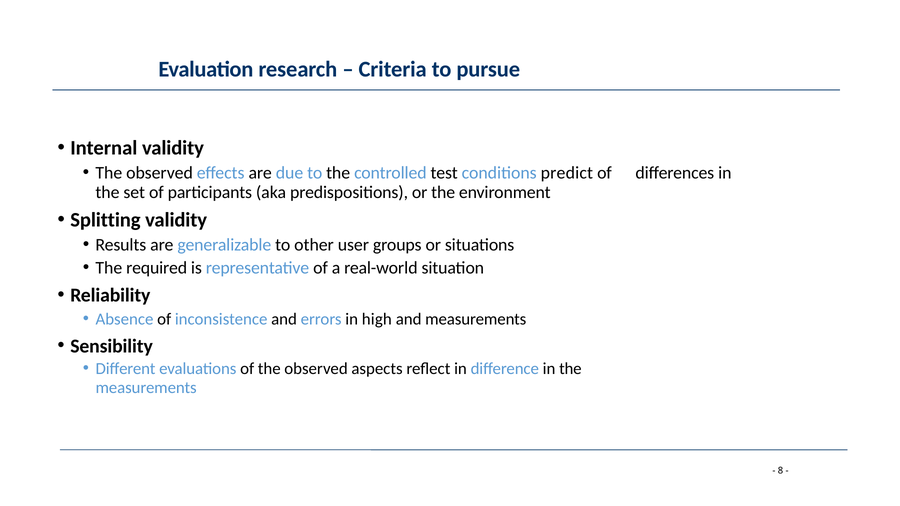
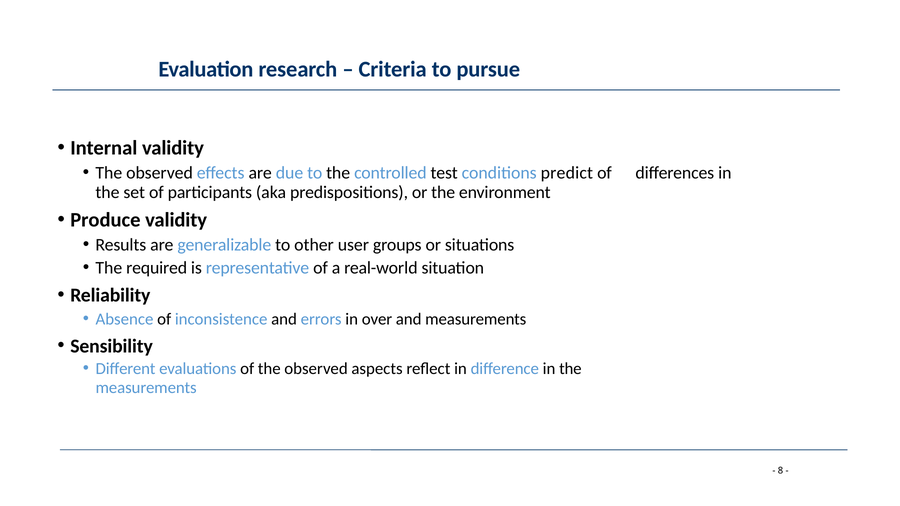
Splitting: Splitting -> Produce
high: high -> over
